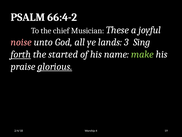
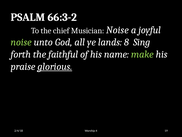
66:4-2: 66:4-2 -> 66:3-2
Musician These: These -> Noise
noise at (21, 42) colour: pink -> light green
3: 3 -> 8
forth underline: present -> none
started: started -> faithful
